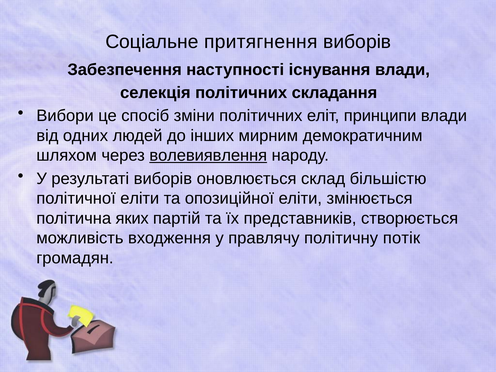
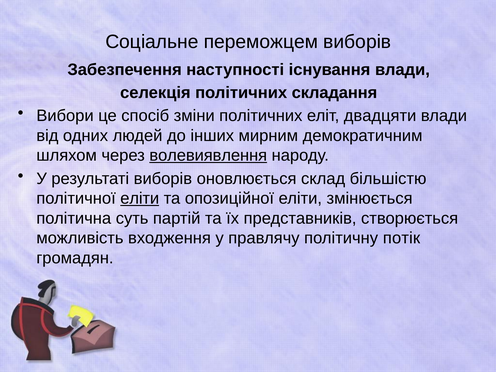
притягнення: притягнення -> переможцем
принципи: принципи -> двадцяти
еліти at (140, 199) underline: none -> present
яких: яких -> суть
